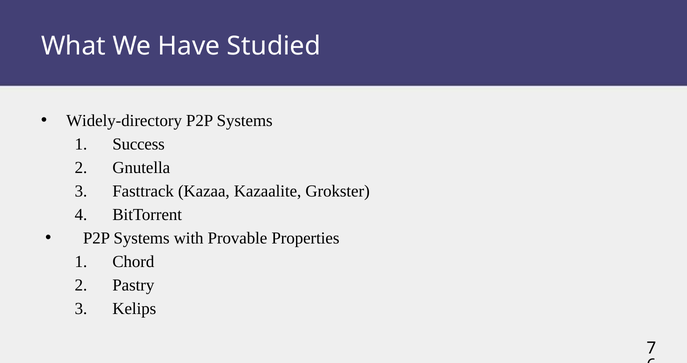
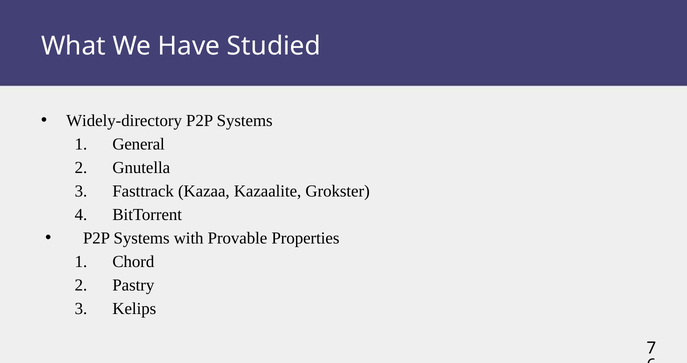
Success: Success -> General
